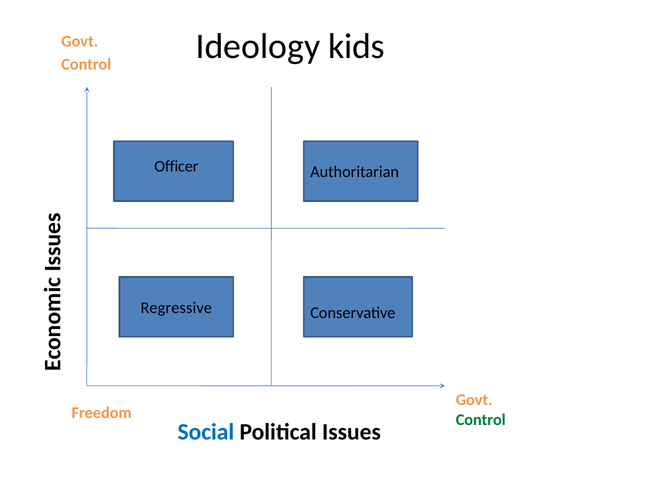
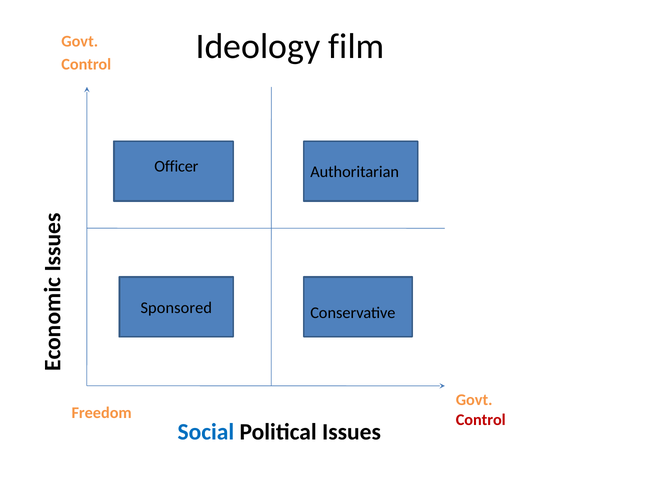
kids: kids -> film
Regressive: Regressive -> Sponsored
Control at (481, 419) colour: green -> red
